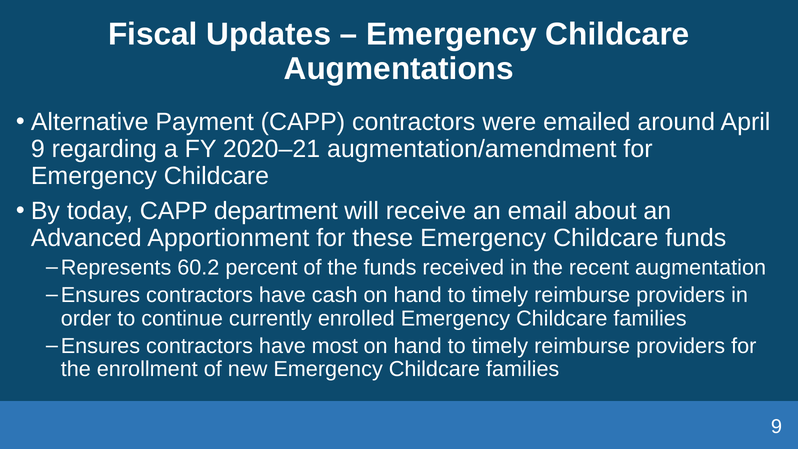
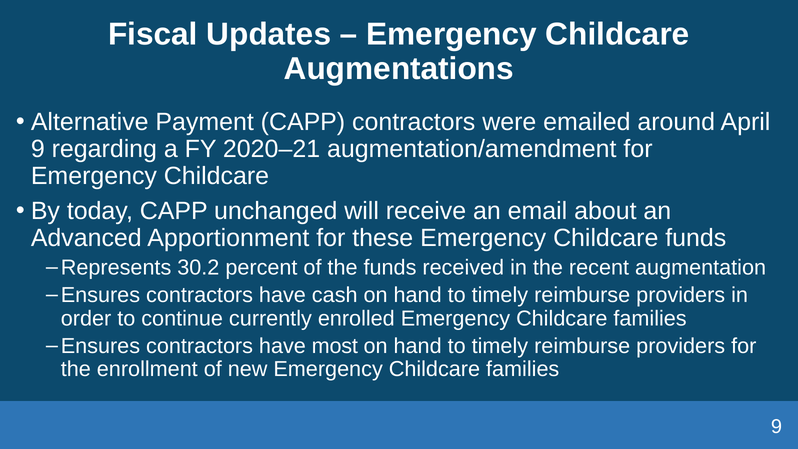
department: department -> unchanged
60.2: 60.2 -> 30.2
